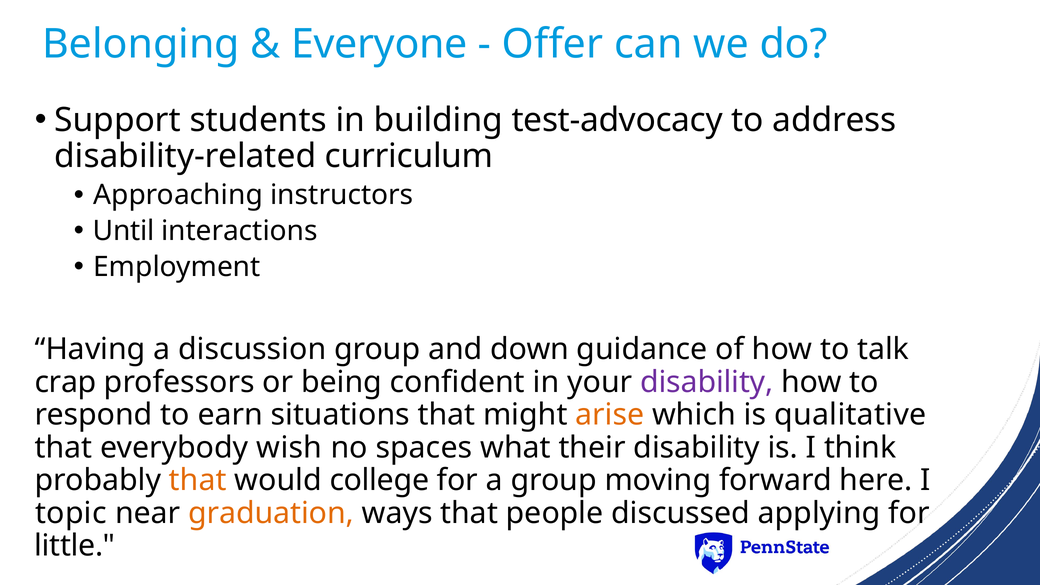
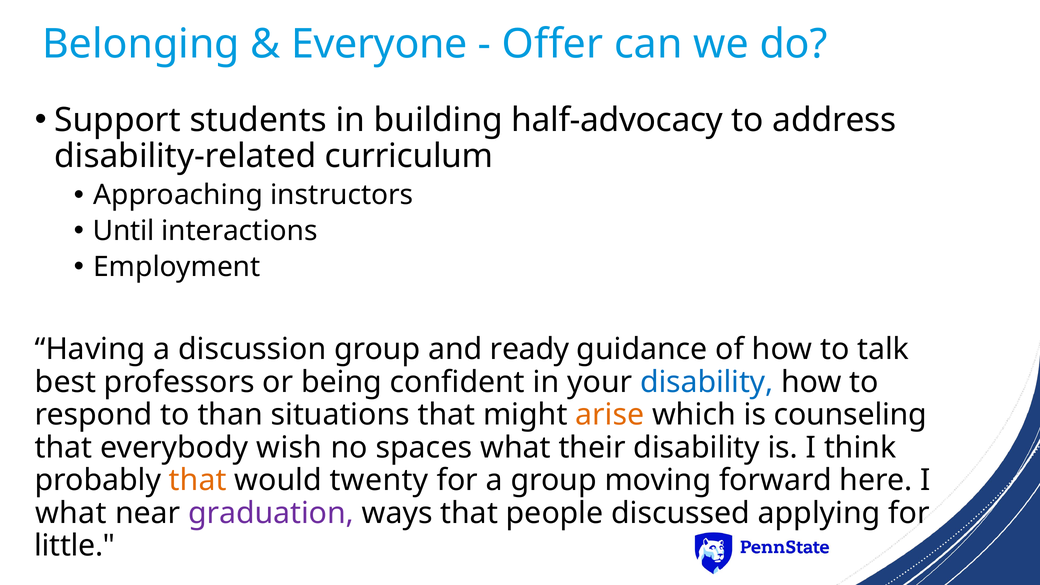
test-advocacy: test-advocacy -> half-advocacy
down: down -> ready
crap: crap -> best
disability at (707, 382) colour: purple -> blue
earn: earn -> than
qualitative: qualitative -> counseling
college: college -> twenty
topic at (71, 513): topic -> what
graduation colour: orange -> purple
